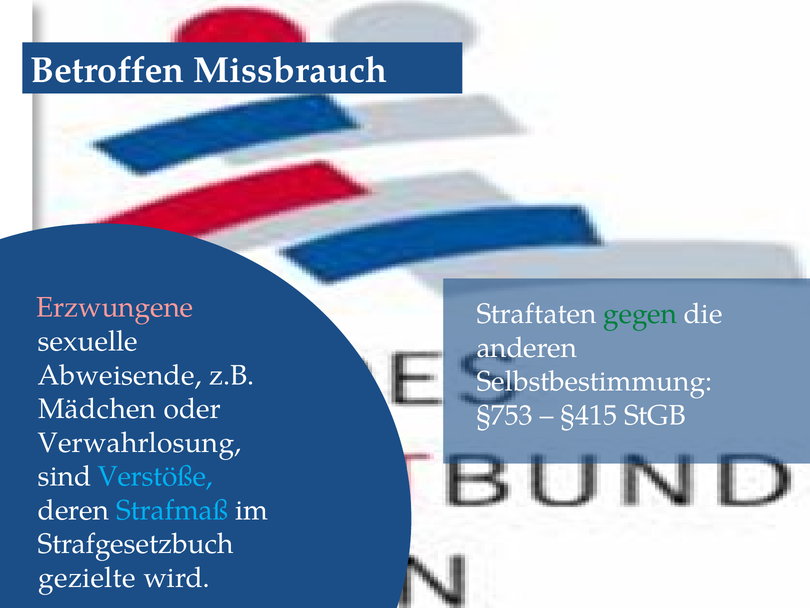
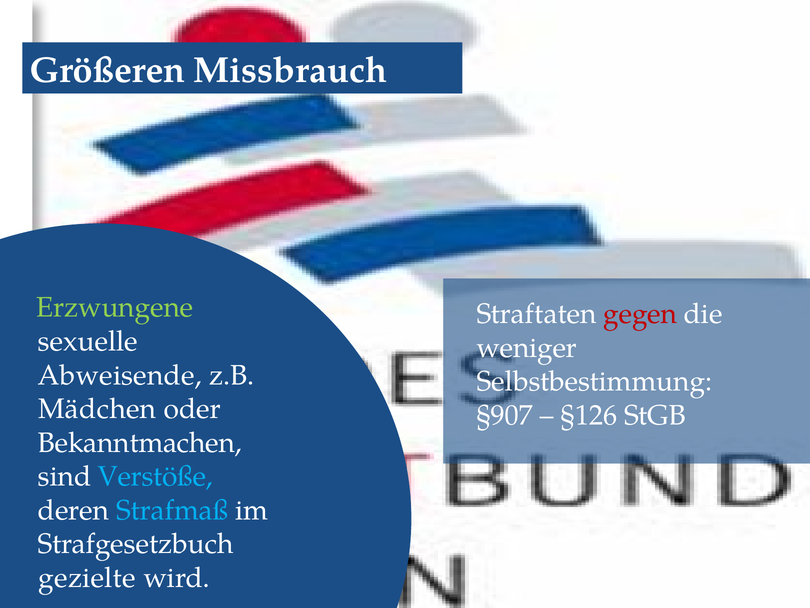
Betroffen: Betroffen -> Größeren
Erzwungene colour: pink -> light green
gegen colour: green -> red
anderen: anderen -> weniger
§753: §753 -> §907
§415: §415 -> §126
Verwahrlosung: Verwahrlosung -> Bekanntmachen
